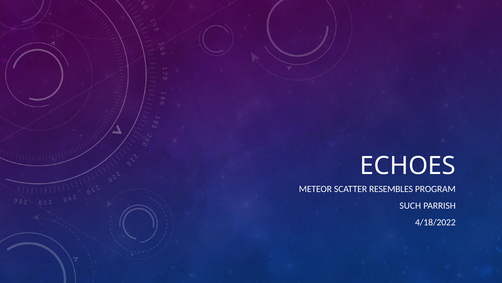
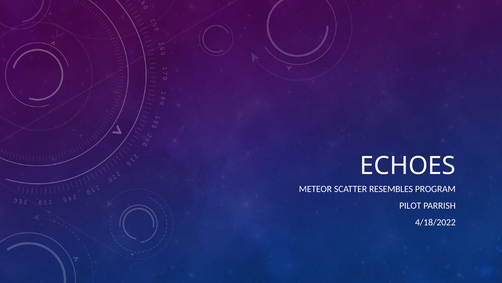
SUCH: SUCH -> PILOT
